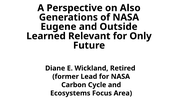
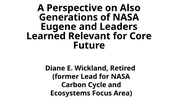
Outside: Outside -> Leaders
Only: Only -> Core
